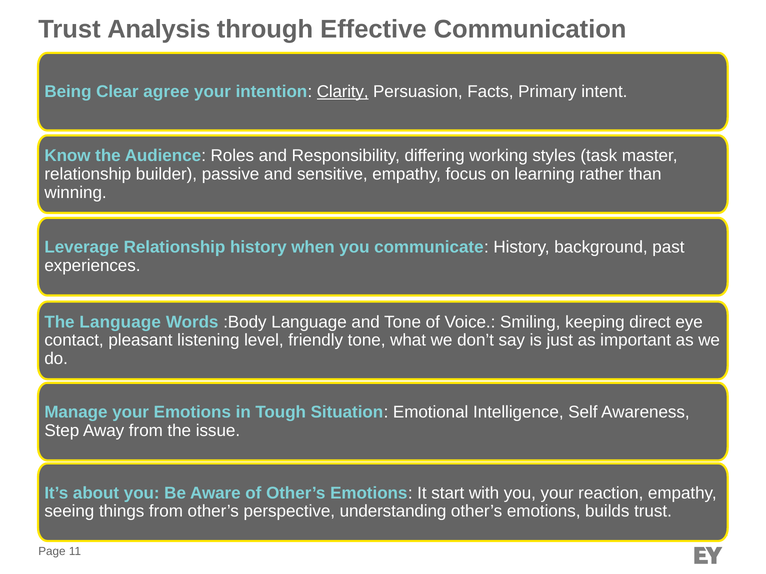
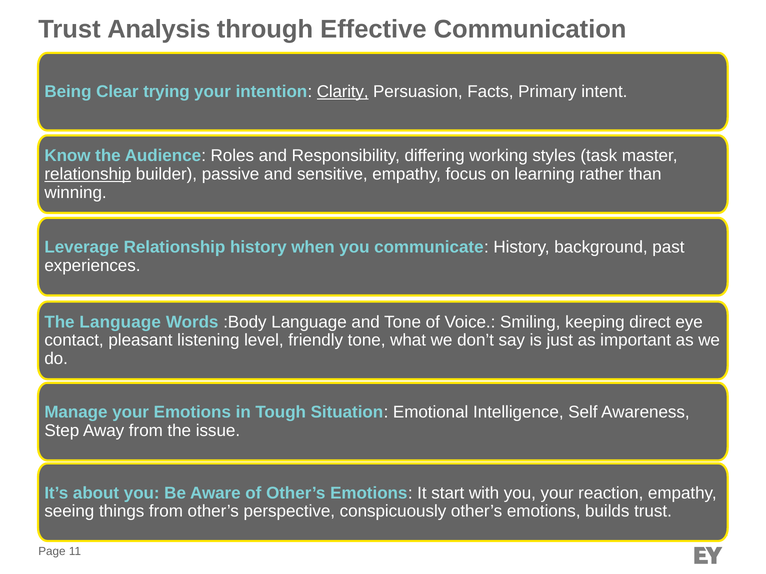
agree: agree -> trying
relationship at (88, 174) underline: none -> present
understanding: understanding -> conspicuously
